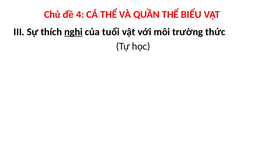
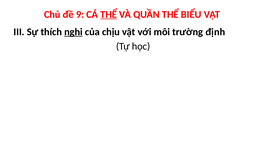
4: 4 -> 9
THỂ at (109, 15) underline: none -> present
tuổi: tuổi -> chịu
thức: thức -> định
